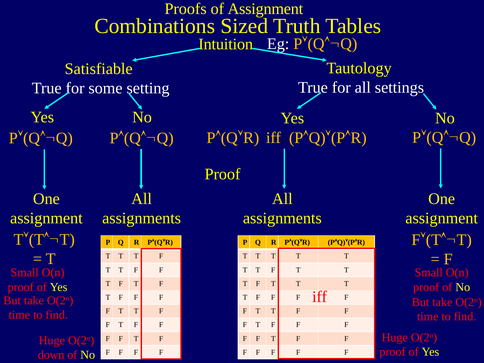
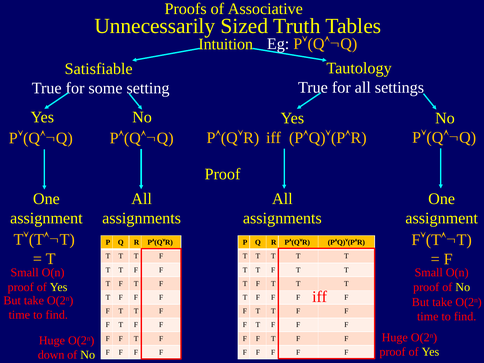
of Assignment: Assignment -> Associative
Combinations: Combinations -> Unnecessarily
